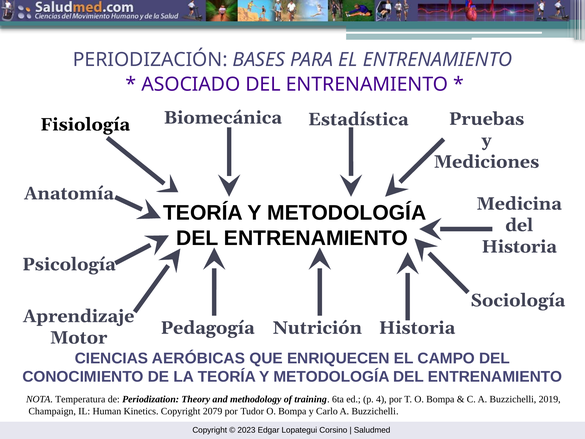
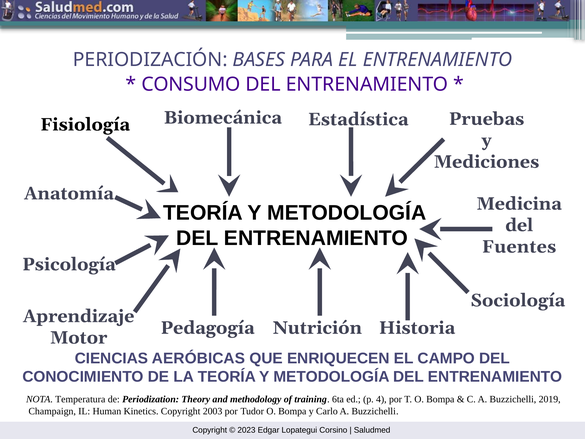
ASOCIADO: ASOCIADO -> CONSUMO
Historia at (519, 247): Historia -> Fuentes
2079: 2079 -> 2003
